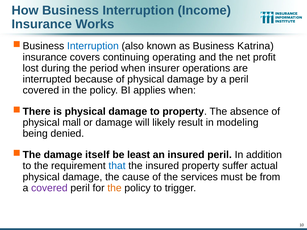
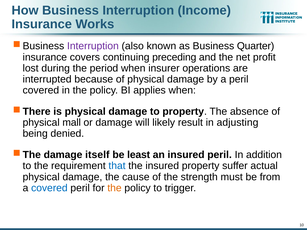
Interruption at (93, 46) colour: blue -> purple
Katrina: Katrina -> Quarter
operating: operating -> preceding
modeling: modeling -> adjusting
services: services -> strength
covered at (49, 188) colour: purple -> blue
